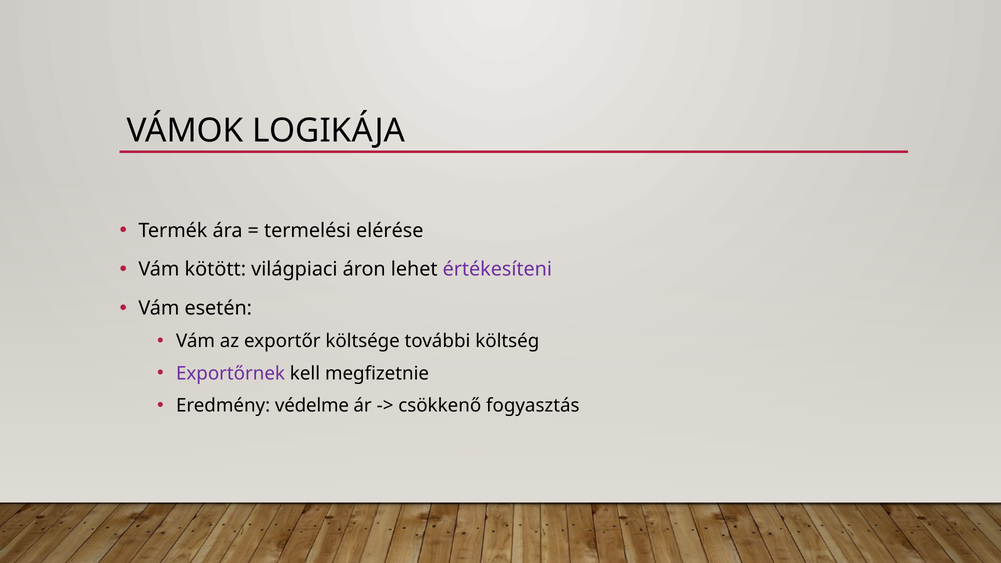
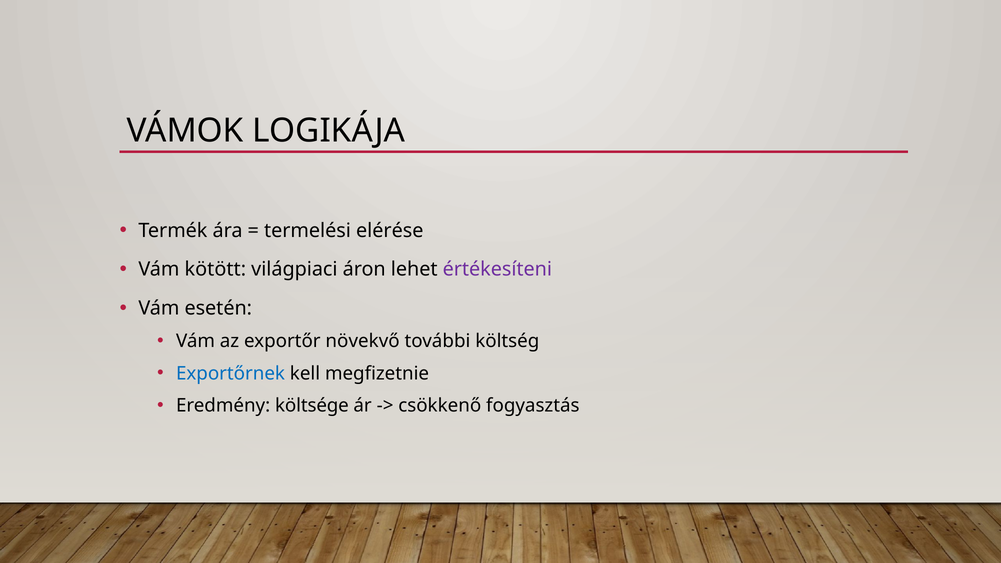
költsége: költsége -> növekvő
Exportőrnek colour: purple -> blue
védelme: védelme -> költsége
